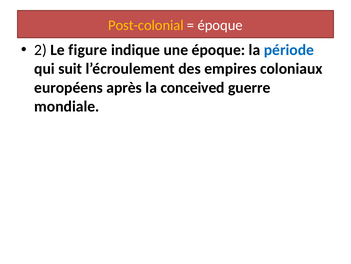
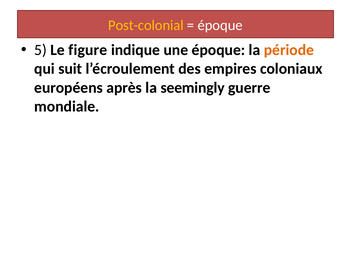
2: 2 -> 5
période colour: blue -> orange
conceived: conceived -> seemingly
